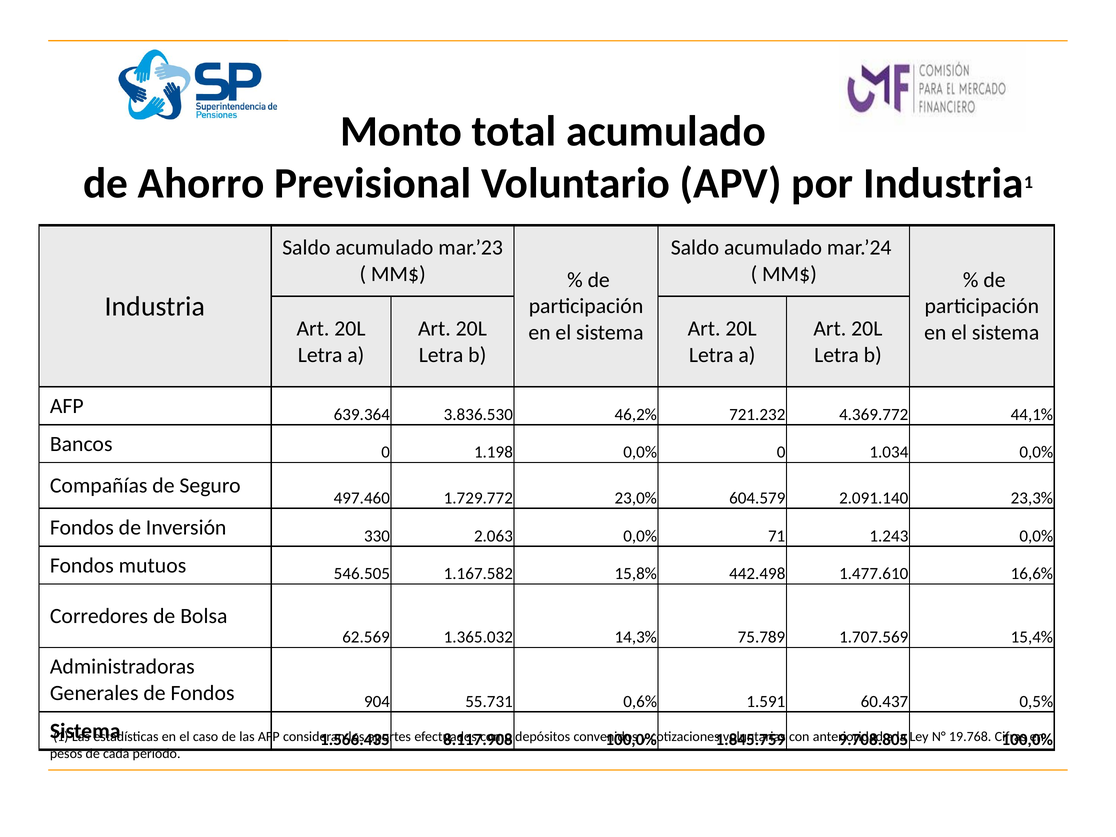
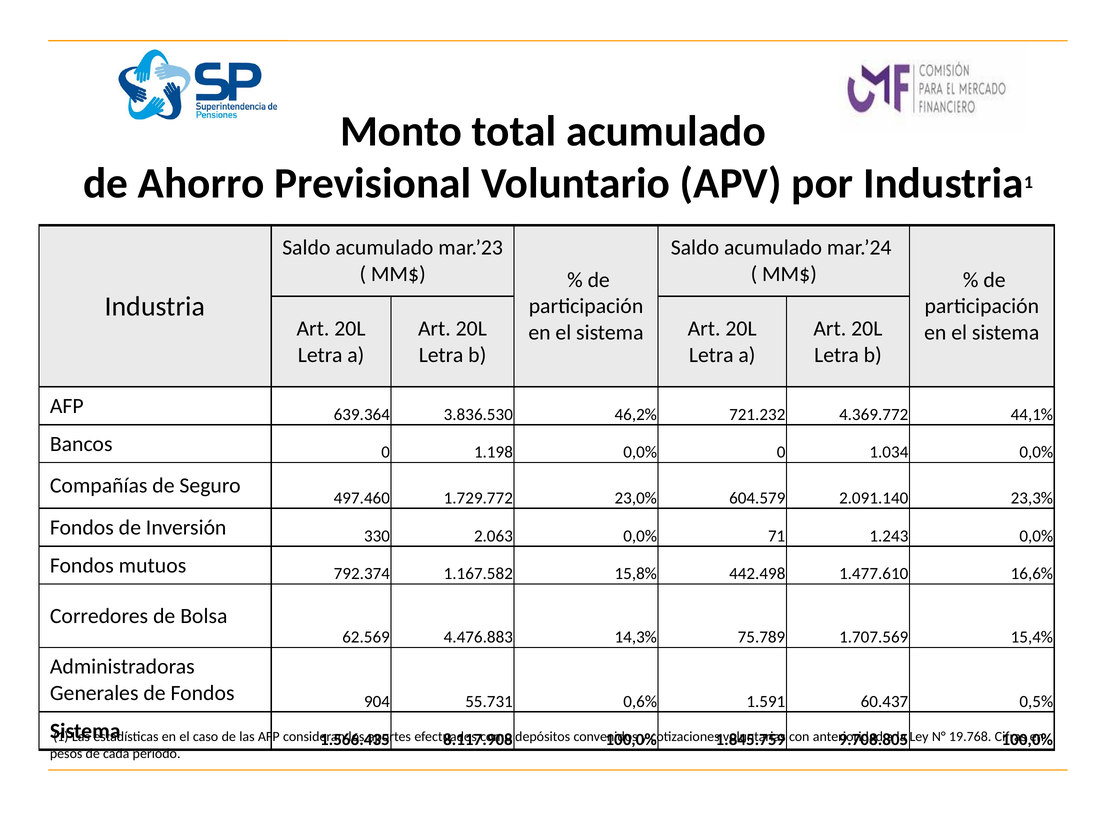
546.505: 546.505 -> 792.374
1.365.032: 1.365.032 -> 4.476.883
